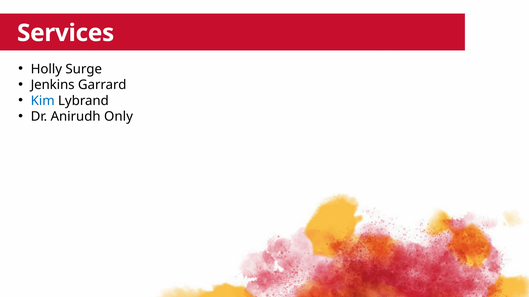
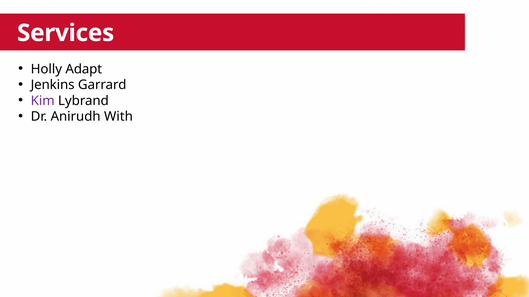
Surge: Surge -> Adapt
Kim colour: blue -> purple
Only: Only -> With
